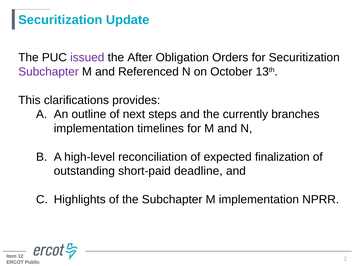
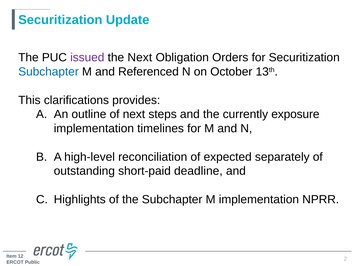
the After: After -> Next
Subchapter at (49, 72) colour: purple -> blue
branches: branches -> exposure
finalization: finalization -> separately
